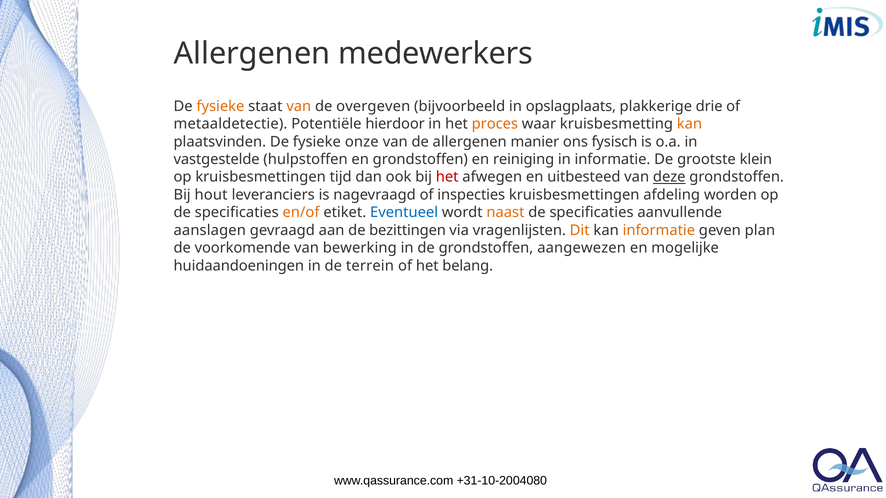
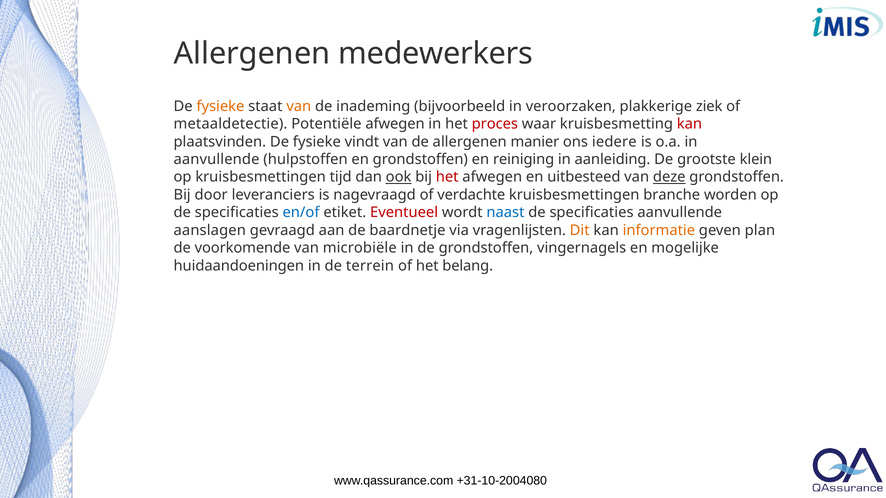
overgeven: overgeven -> inademing
opslagplaats: opslagplaats -> veroorzaken
drie: drie -> ziek
Potentiële hierdoor: hierdoor -> afwegen
proces colour: orange -> red
kan at (689, 124) colour: orange -> red
onze: onze -> vindt
fysisch: fysisch -> iedere
vastgestelde at (217, 160): vastgestelde -> aanvullende
in informatie: informatie -> aanleiding
ook underline: none -> present
hout: hout -> door
inspecties: inspecties -> verdachte
afdeling: afdeling -> branche
en/of colour: orange -> blue
Eventueel colour: blue -> red
naast colour: orange -> blue
bezittingen: bezittingen -> baardnetje
bewerking: bewerking -> microbiële
aangewezen: aangewezen -> vingernagels
